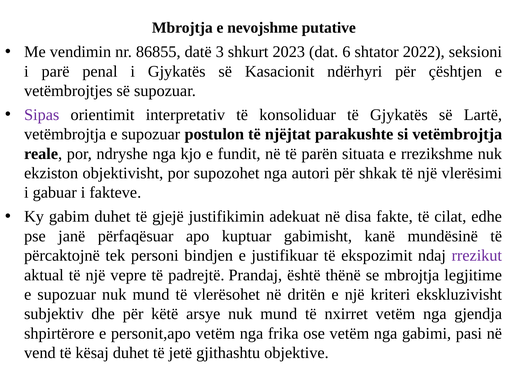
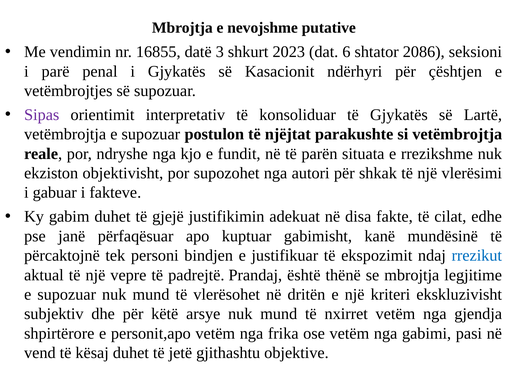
86855: 86855 -> 16855
2022: 2022 -> 2086
rrezikut colour: purple -> blue
